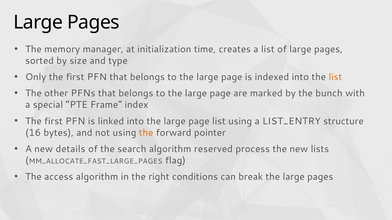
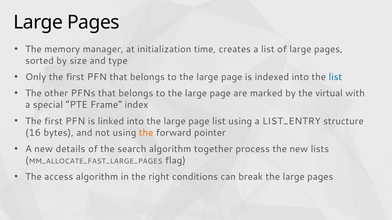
list at (335, 77) colour: orange -> blue
bunch: bunch -> virtual
reserved: reserved -> together
